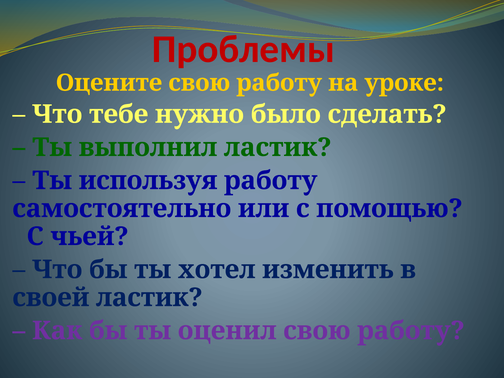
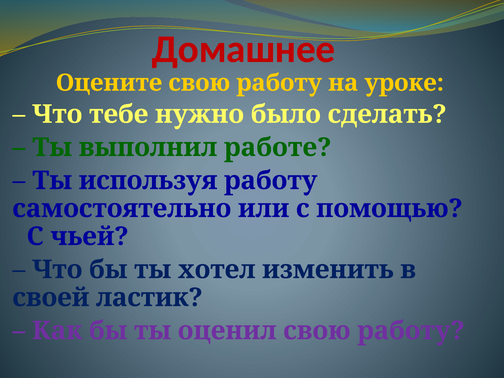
Проблемы: Проблемы -> Домашнее
выполнил ластик: ластик -> работе
